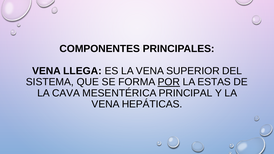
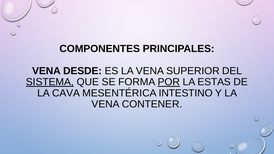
LLEGA: LLEGA -> DESDE
SISTEMA underline: none -> present
PRINCIPAL: PRINCIPAL -> INTESTINO
HEPÁTICAS: HEPÁTICAS -> CONTENER
